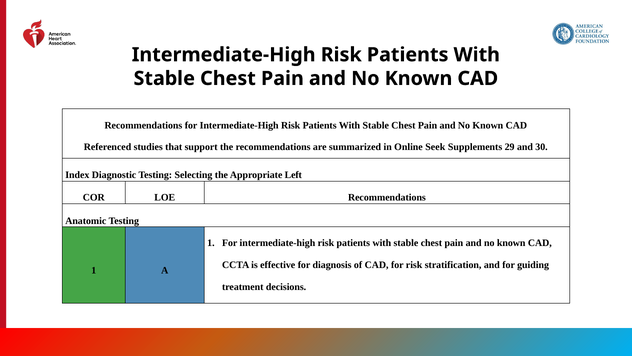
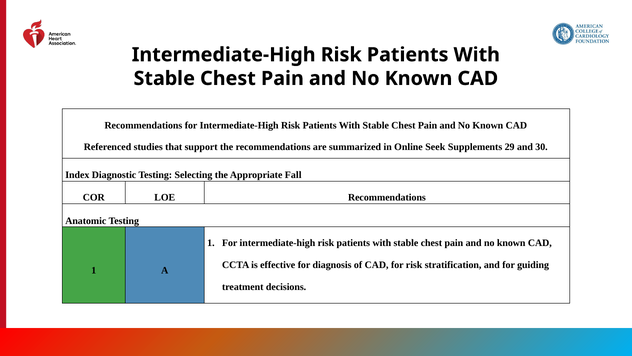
Left: Left -> Fall
